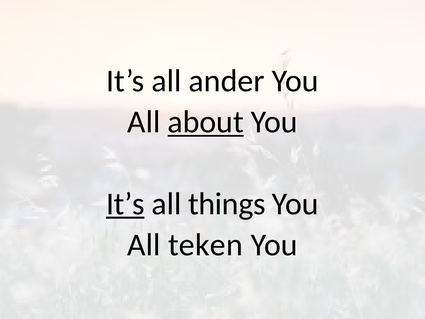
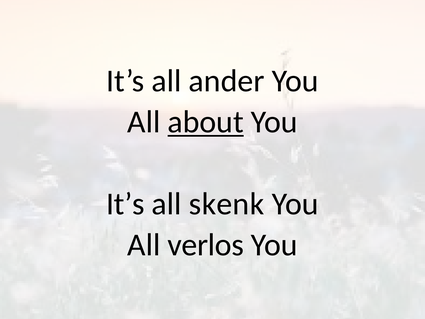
It’s at (125, 204) underline: present -> none
things: things -> skenk
teken: teken -> verlos
